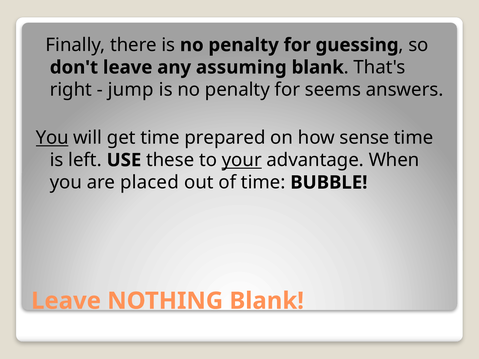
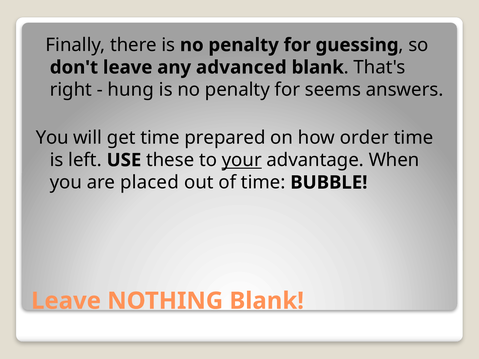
assuming: assuming -> advanced
jump: jump -> hung
You at (52, 138) underline: present -> none
sense: sense -> order
